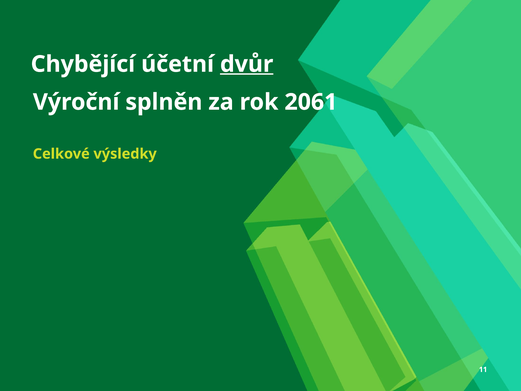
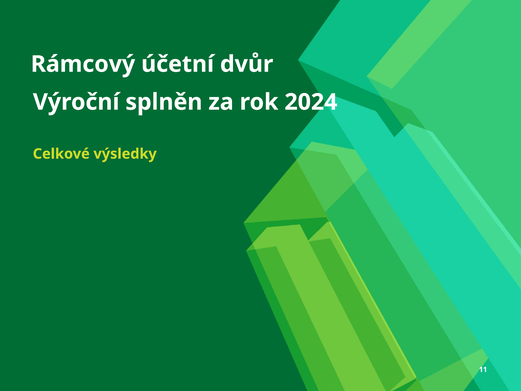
Chybějící: Chybějící -> Rámcový
dvůr underline: present -> none
2061: 2061 -> 2024
